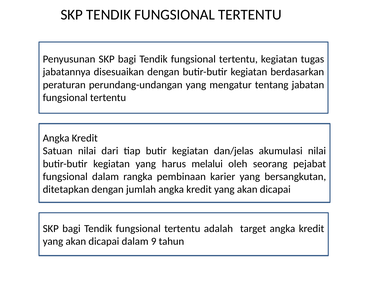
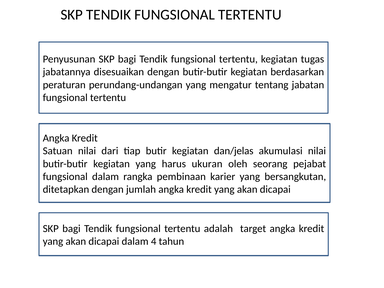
melalui: melalui -> ukuran
9: 9 -> 4
